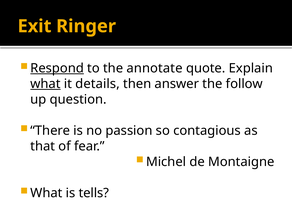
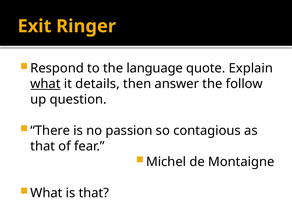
Respond underline: present -> none
annotate: annotate -> language
is tells: tells -> that
